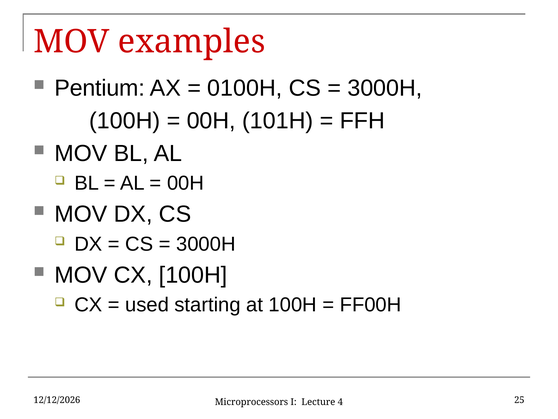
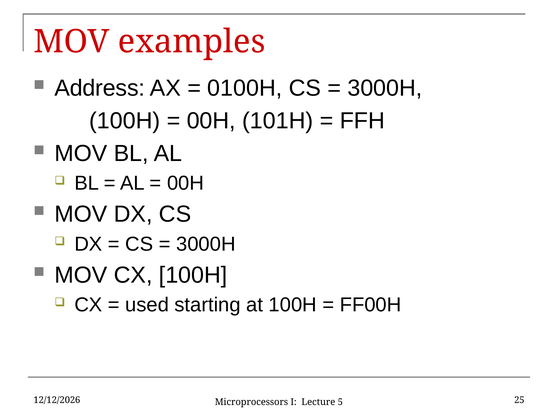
Pentium: Pentium -> Address
4: 4 -> 5
